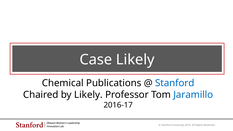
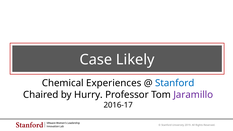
Publications: Publications -> Experiences
by Likely: Likely -> Hurry
Jaramillo colour: blue -> purple
